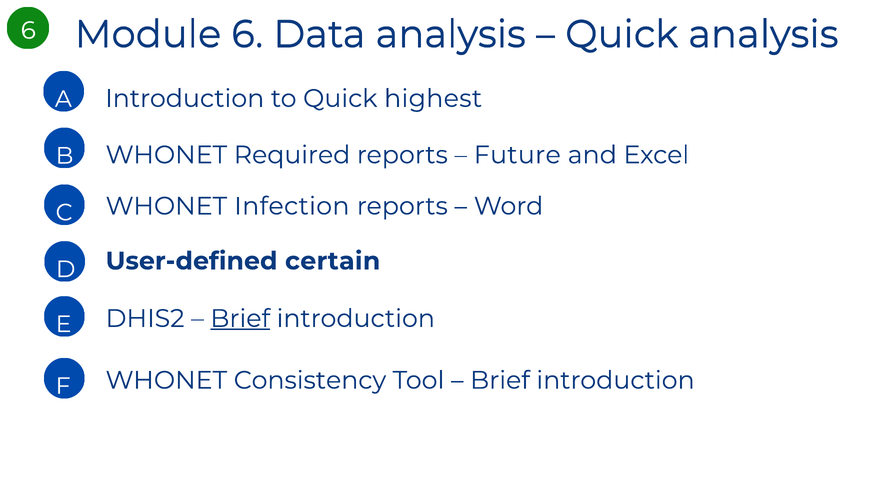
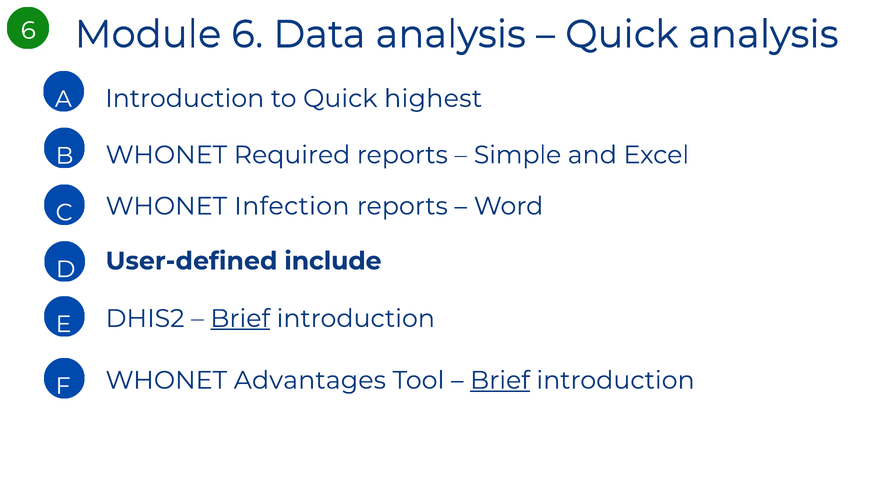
Future: Future -> Simple
certain: certain -> include
Consistency: Consistency -> Advantages
Brief at (500, 381) underline: none -> present
